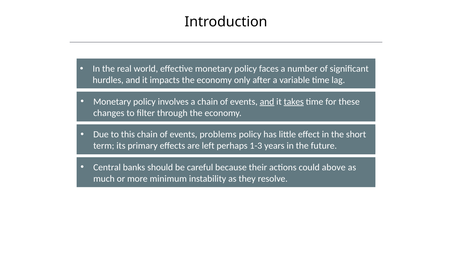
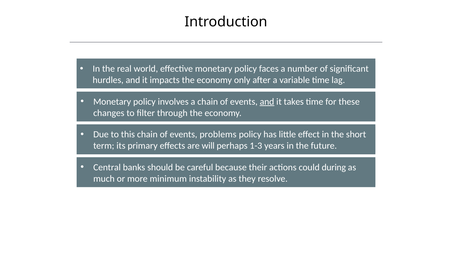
takes underline: present -> none
left: left -> will
above: above -> during
